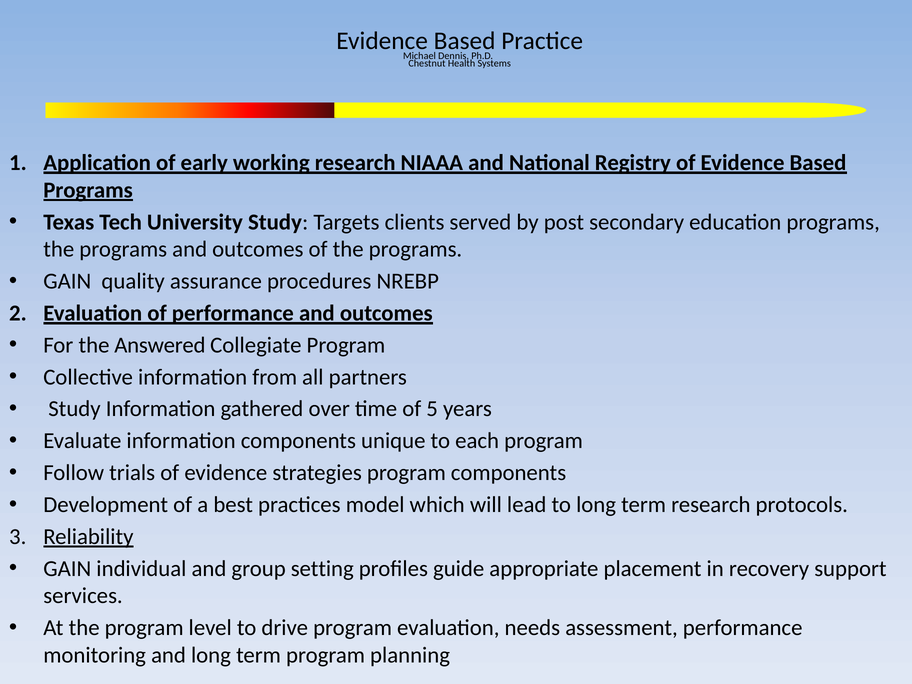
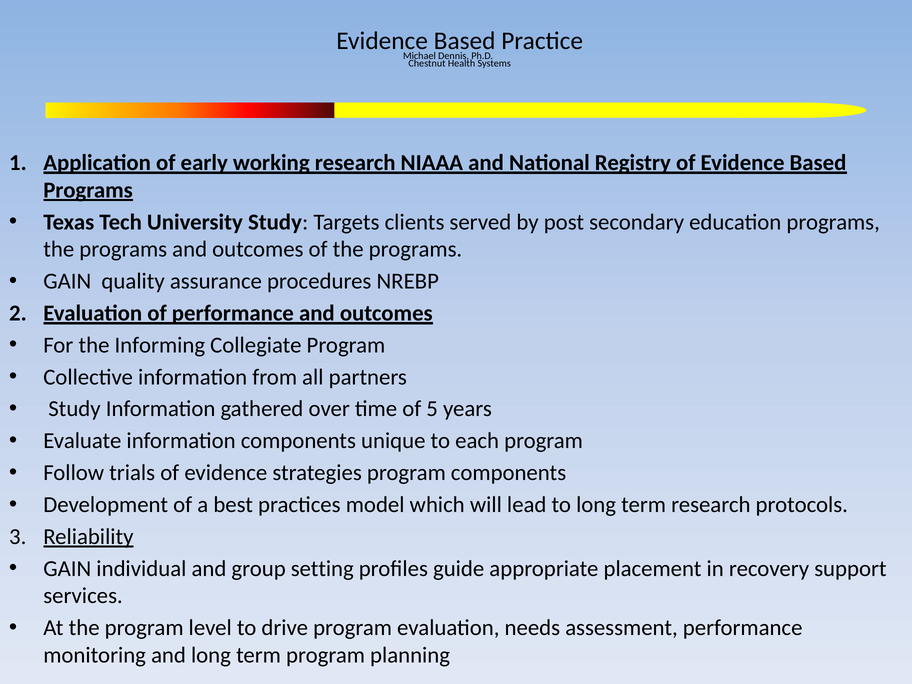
Answered: Answered -> Informing
